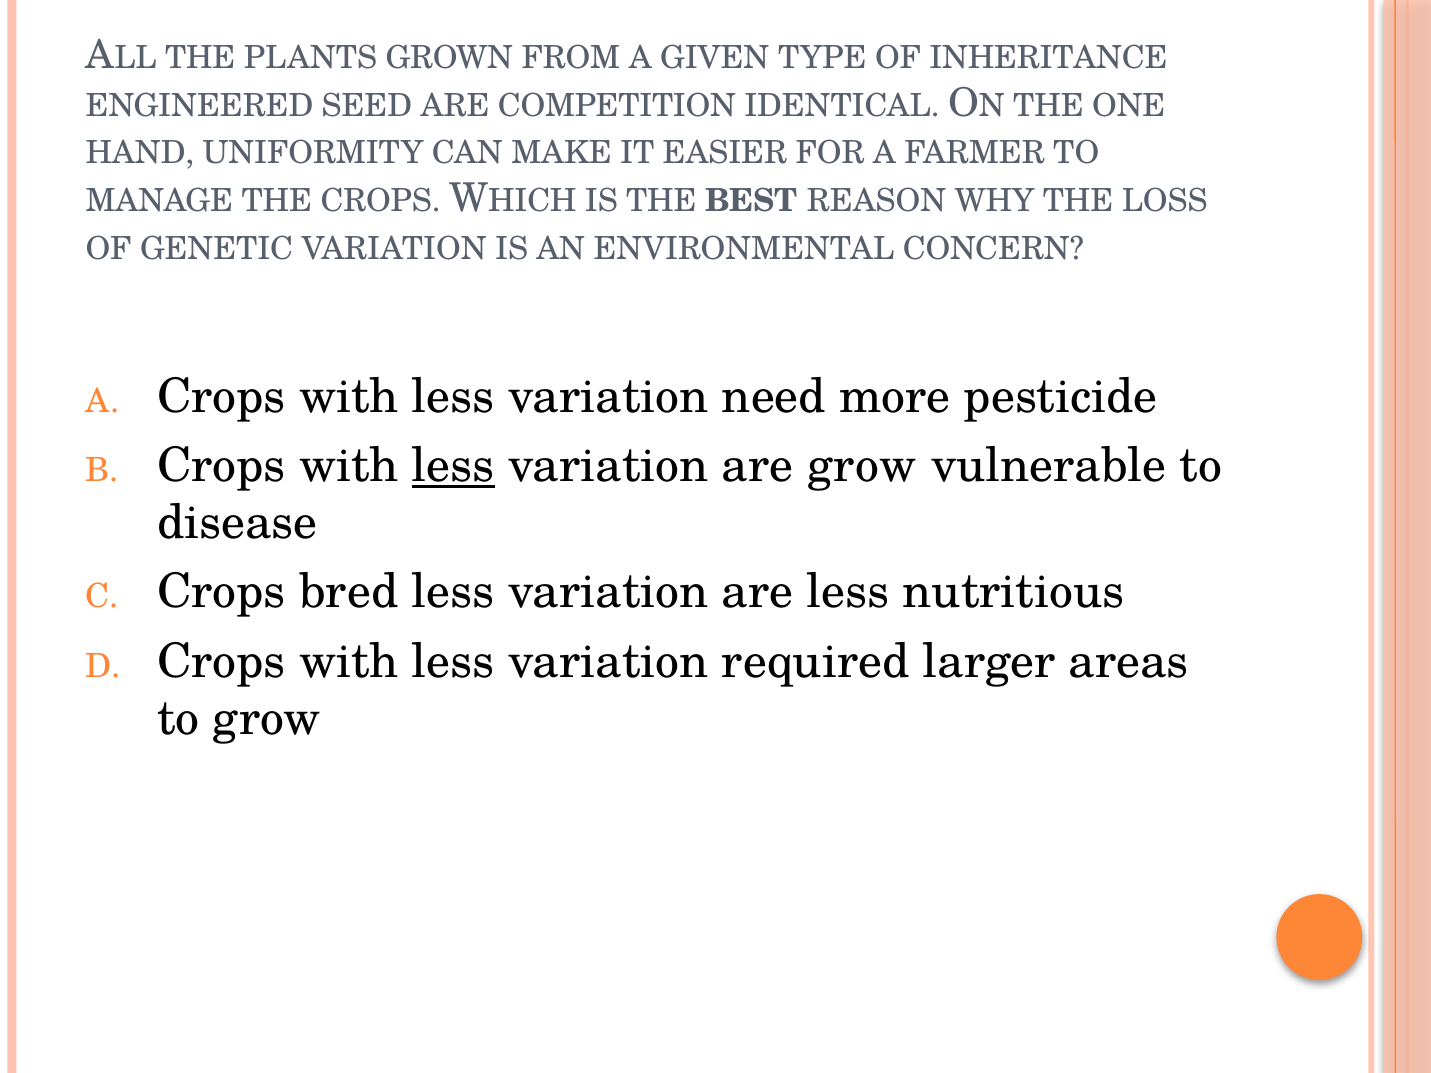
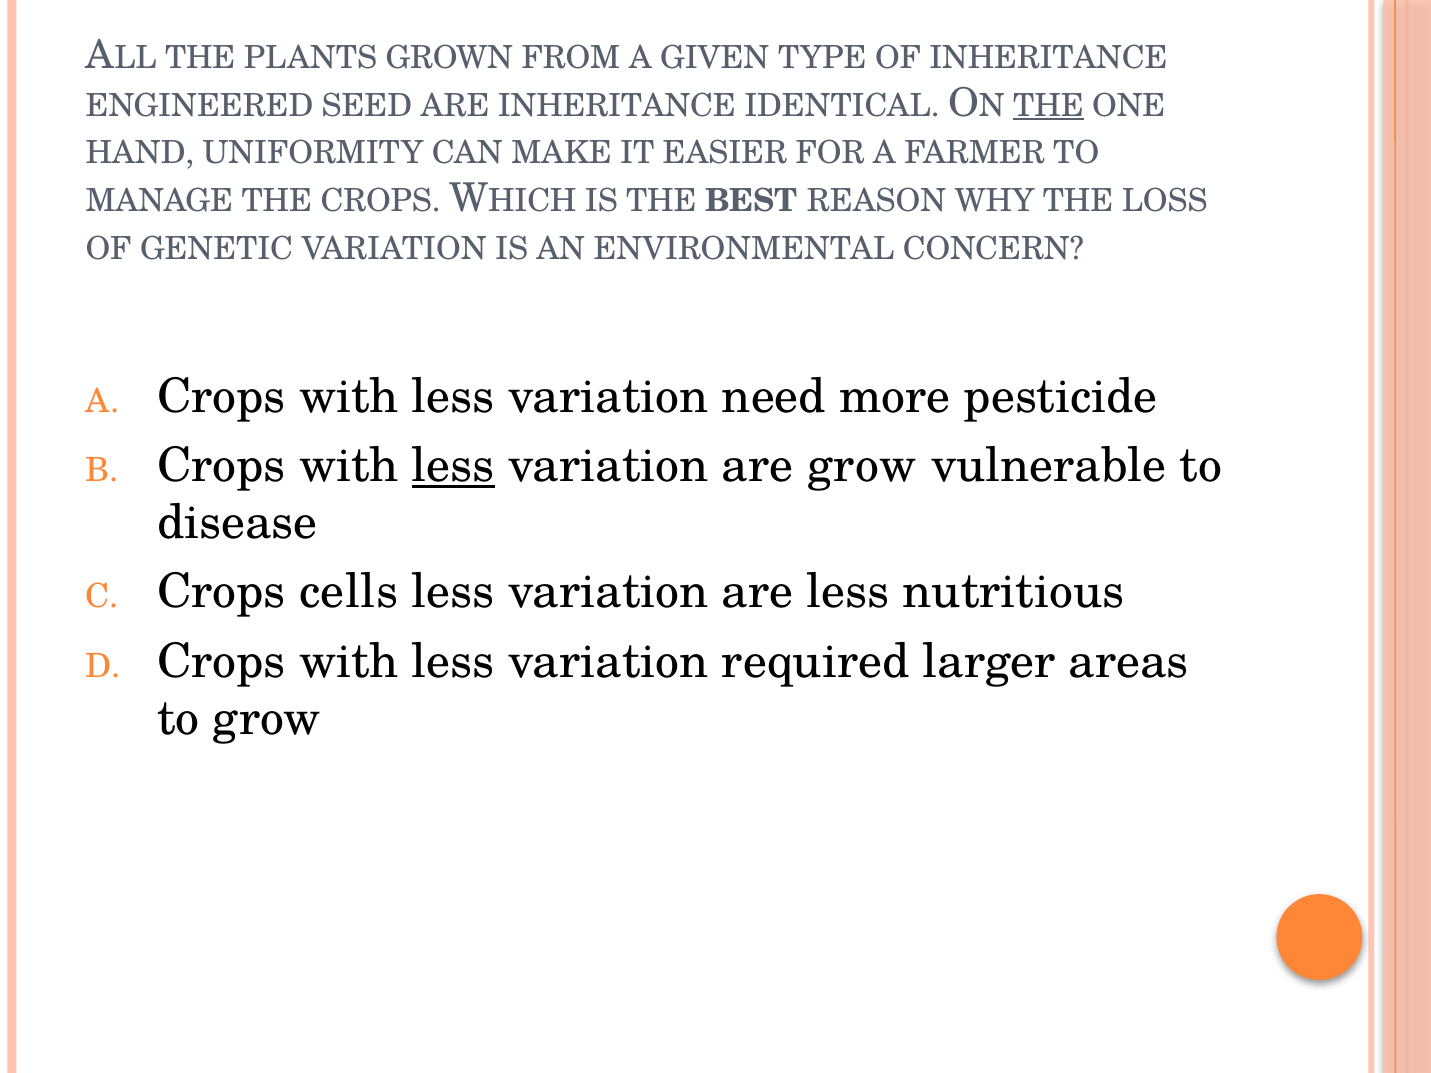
ARE COMPETITION: COMPETITION -> INHERITANCE
THE at (1048, 106) underline: none -> present
bred: bred -> cells
